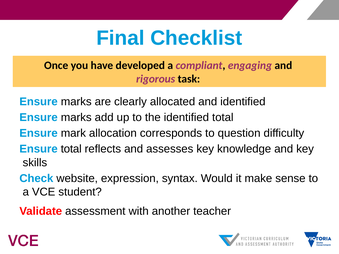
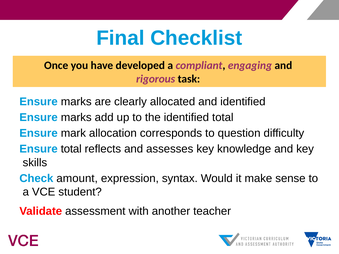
website: website -> amount
